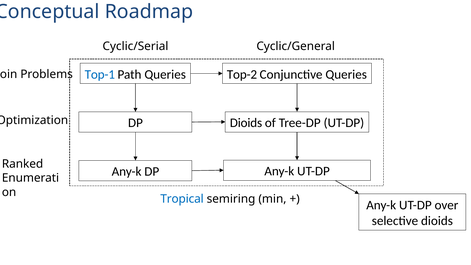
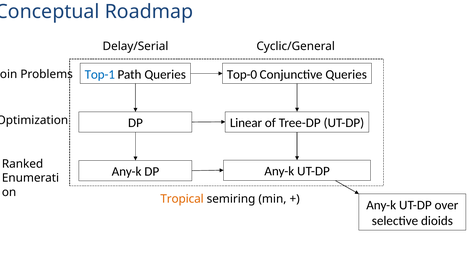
Cyclic/Serial: Cyclic/Serial -> Delay/Serial
Top-2: Top-2 -> Top-0
Dioids at (246, 123): Dioids -> Linear
Tropical colour: blue -> orange
